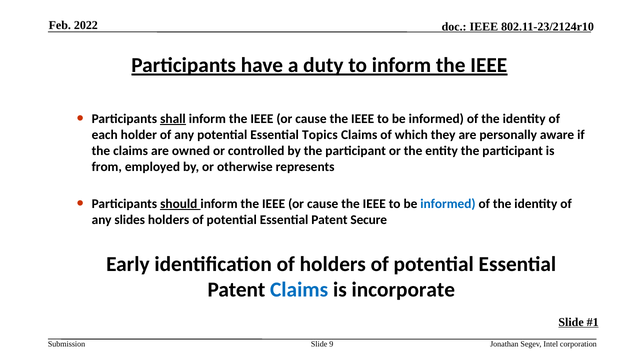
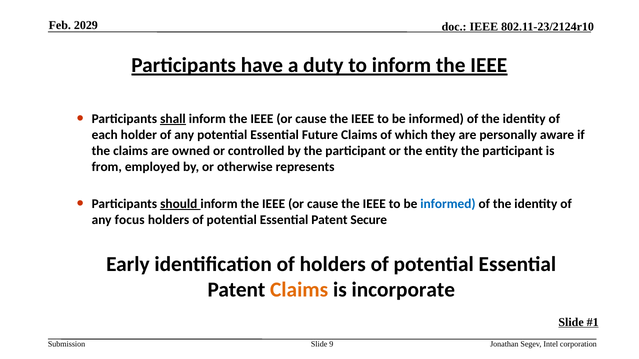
2022: 2022 -> 2029
Topics: Topics -> Future
slides: slides -> focus
Claims at (299, 290) colour: blue -> orange
